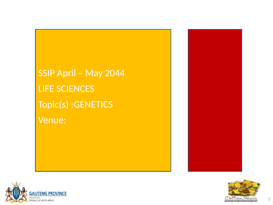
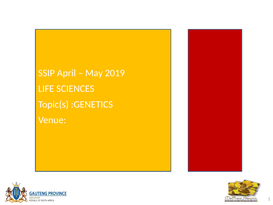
2044: 2044 -> 2019
